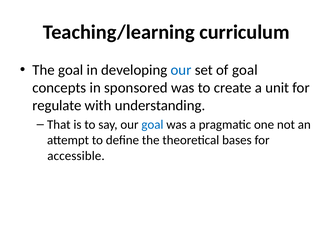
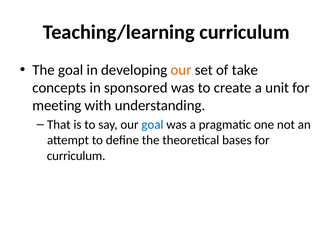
our at (181, 70) colour: blue -> orange
of goal: goal -> take
regulate: regulate -> meeting
accessible at (76, 156): accessible -> curriculum
